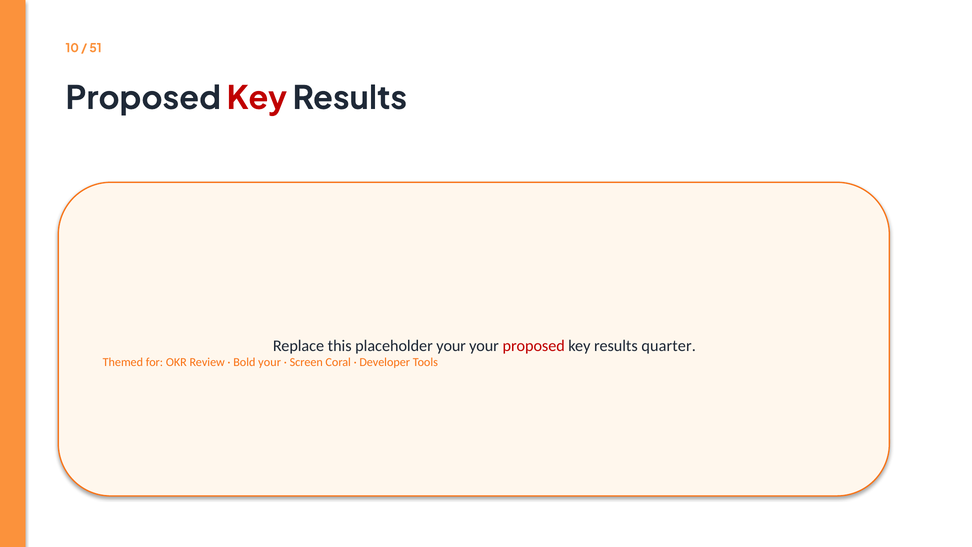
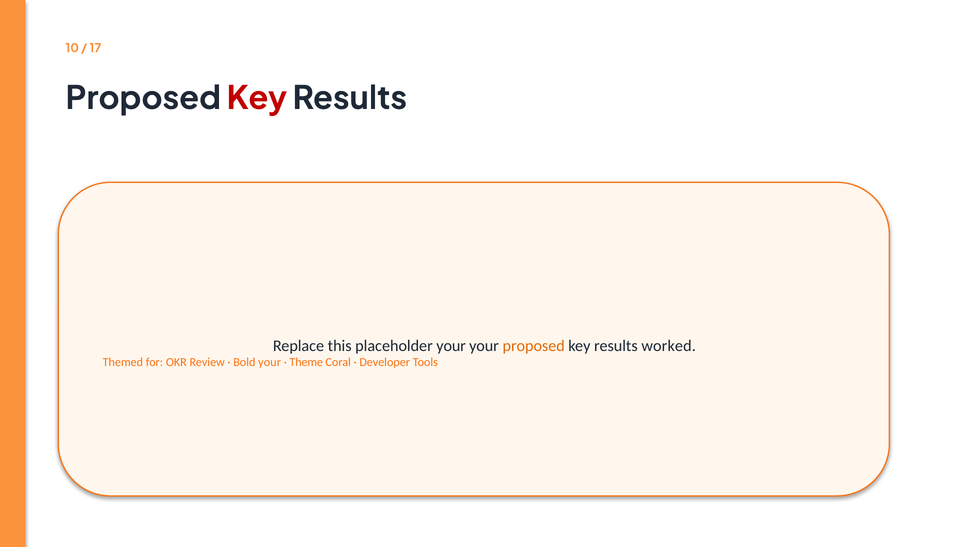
51: 51 -> 17
proposed at (534, 346) colour: red -> orange
quarter: quarter -> worked
Screen: Screen -> Theme
